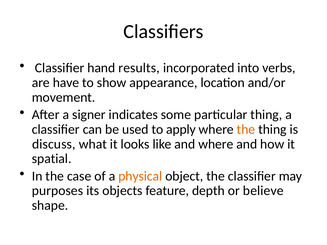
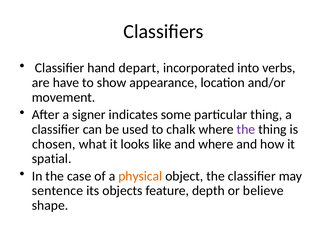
results: results -> depart
apply: apply -> chalk
the at (246, 129) colour: orange -> purple
discuss: discuss -> chosen
purposes: purposes -> sentence
